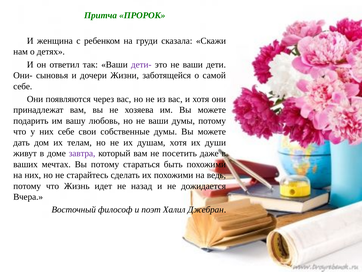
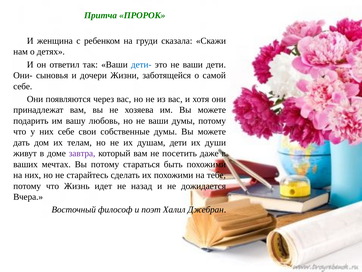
дети- colour: purple -> blue
душам хотя: хотя -> дети
ведь: ведь -> тебе
